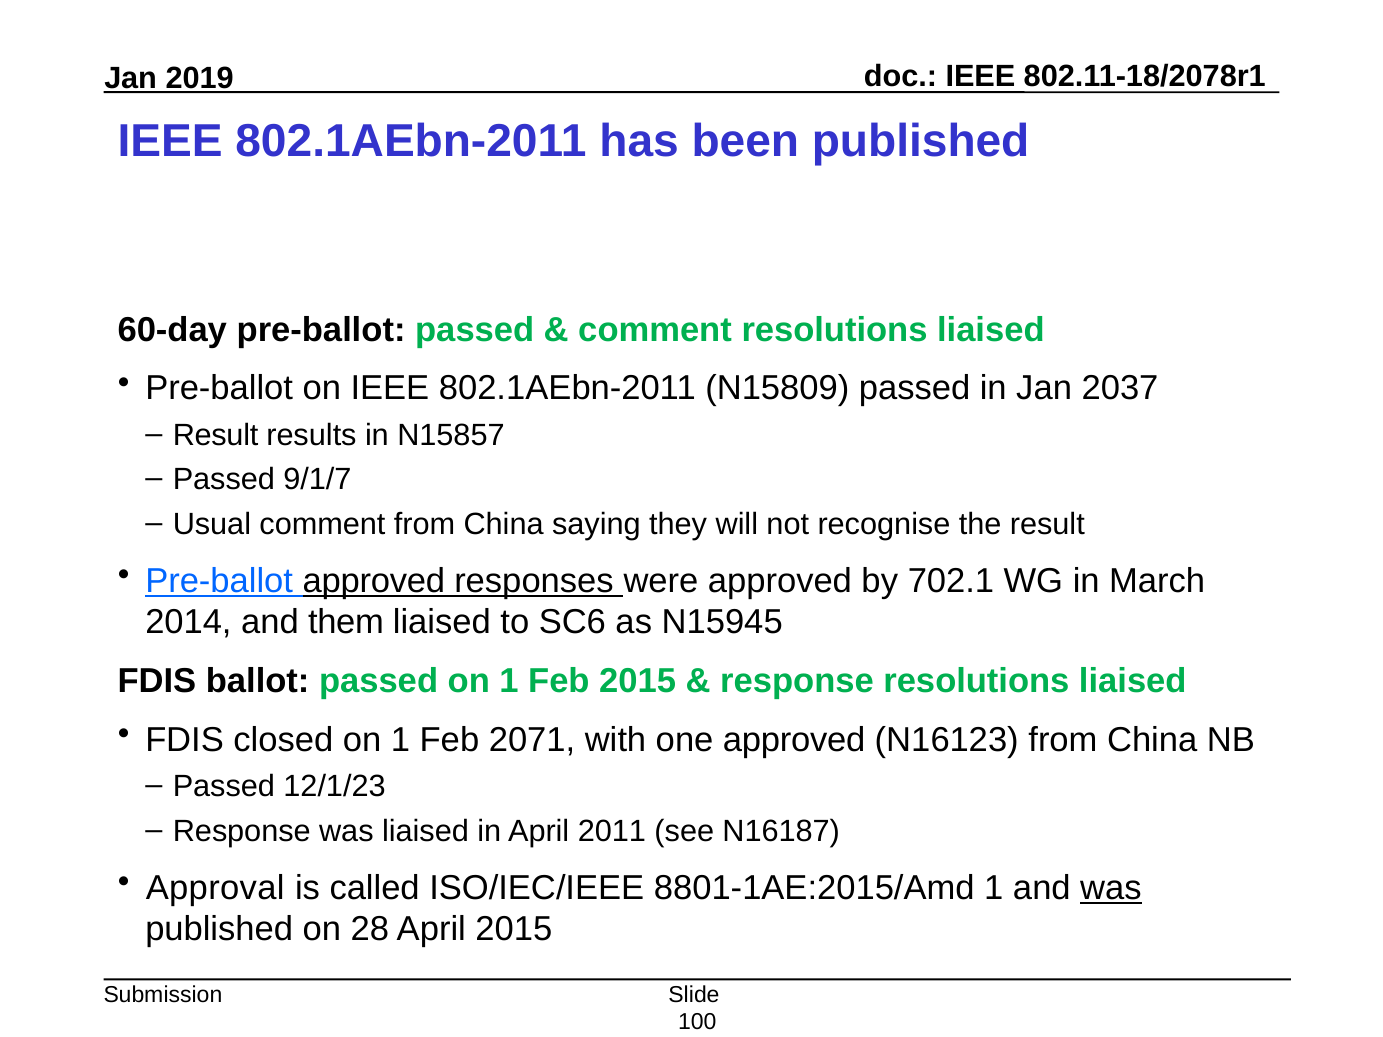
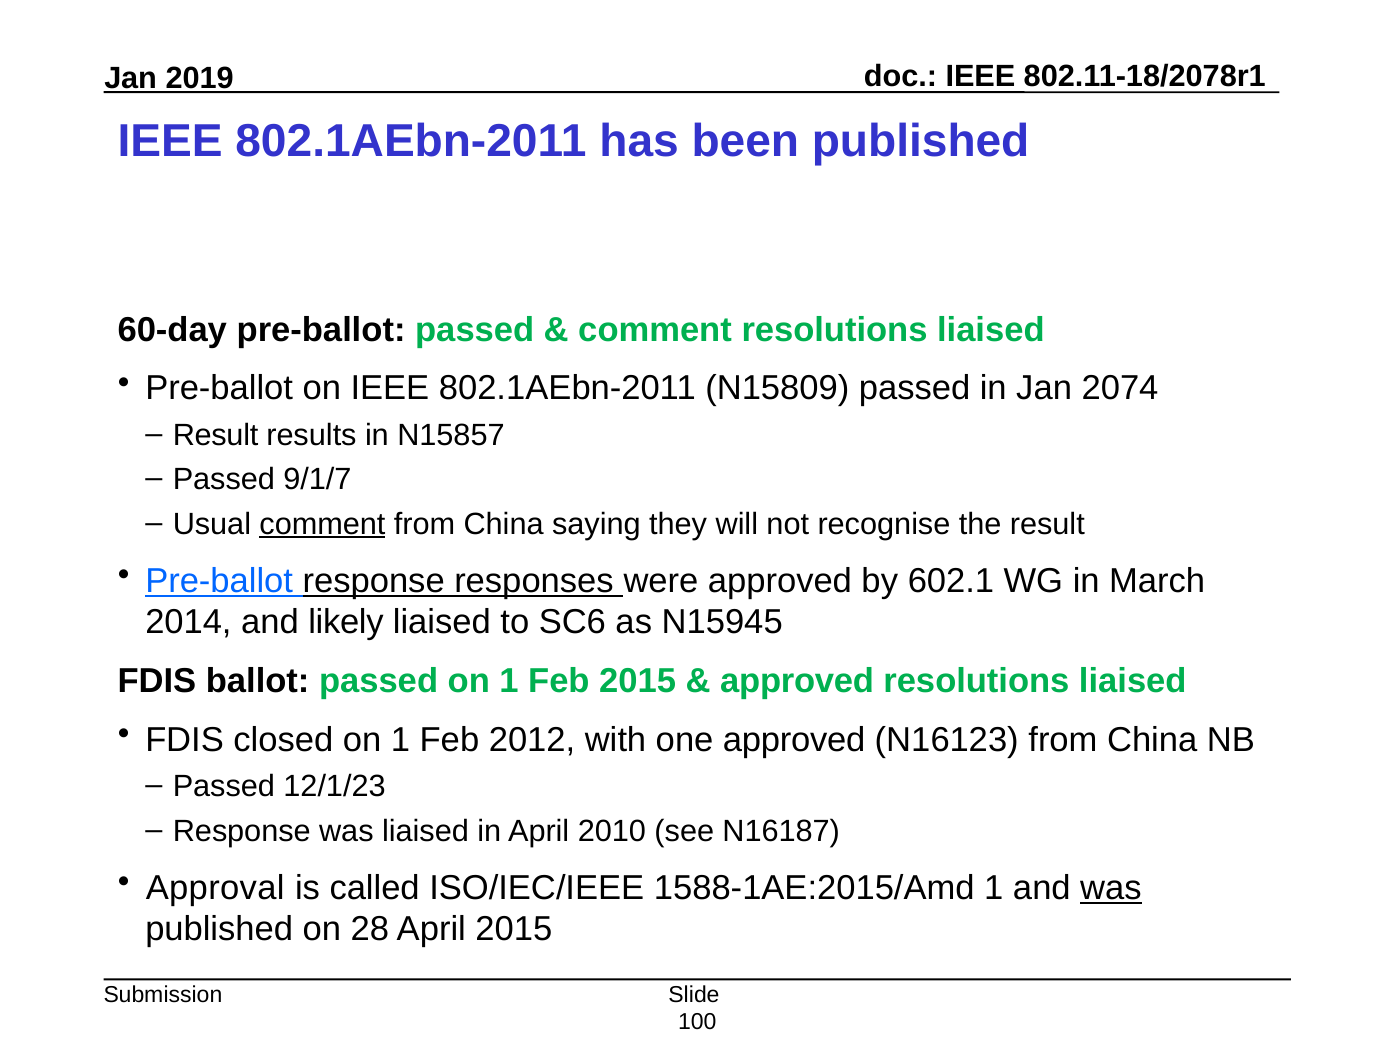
2037: 2037 -> 2074
comment at (322, 524) underline: none -> present
Pre-ballot approved: approved -> response
702.1: 702.1 -> 602.1
them: them -> likely
response at (797, 681): response -> approved
2071: 2071 -> 2012
2011: 2011 -> 2010
8801-1AE:2015/Amd: 8801-1AE:2015/Amd -> 1588-1AE:2015/Amd
